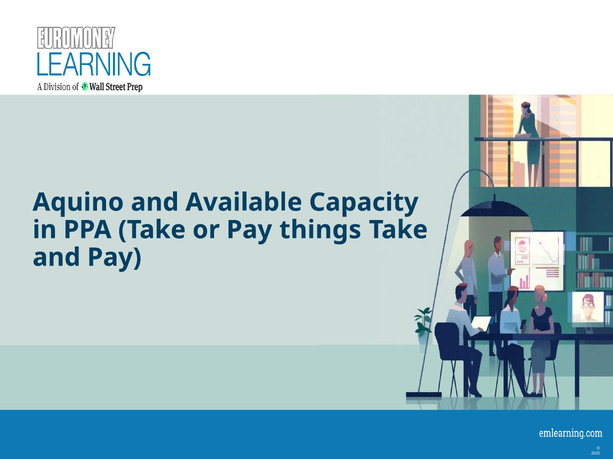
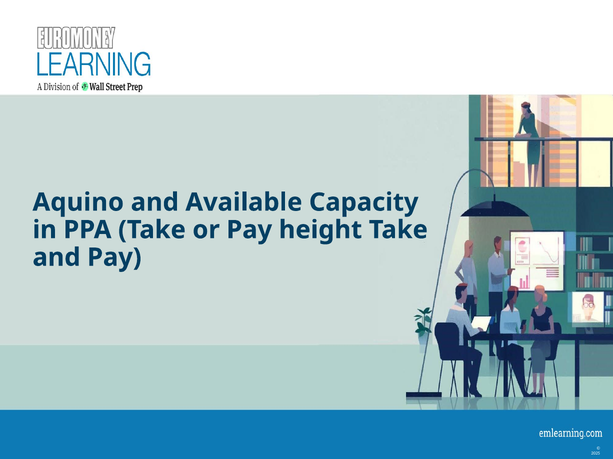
things: things -> height
